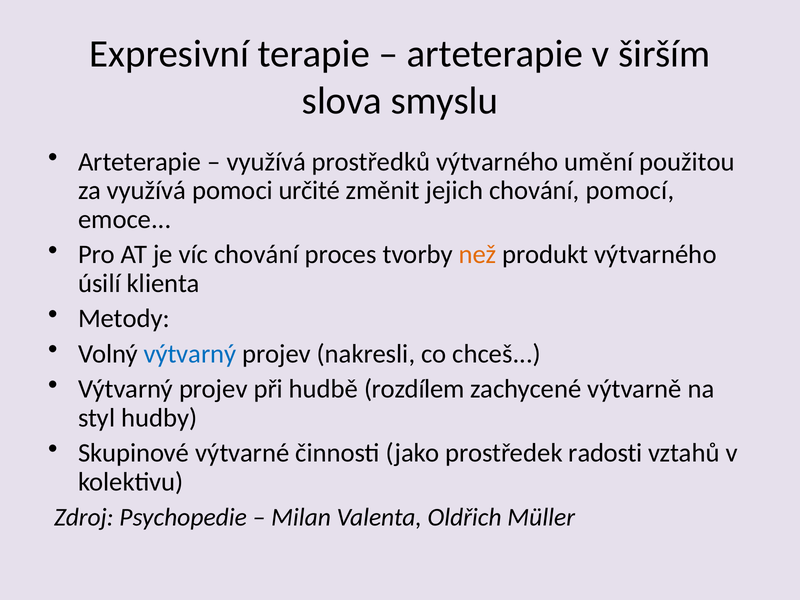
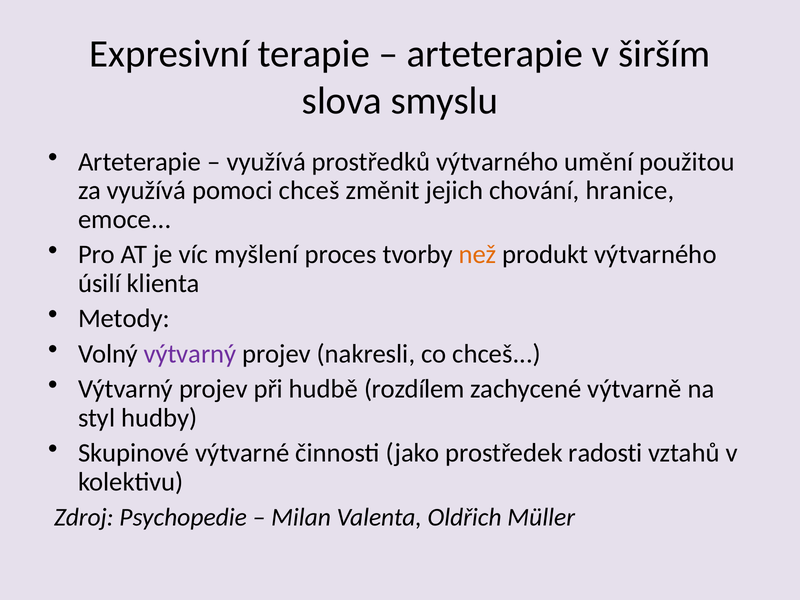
pomoci určité: určité -> chceš
pomocí: pomocí -> hranice
víc chování: chování -> myšlení
výtvarný at (190, 354) colour: blue -> purple
